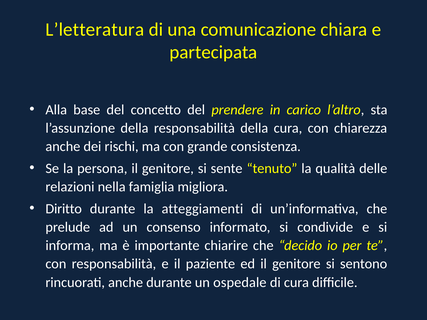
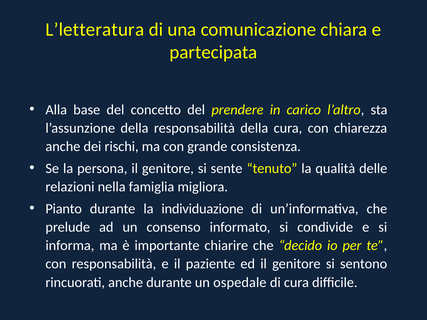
Diritto: Diritto -> Pianto
atteggiamenti: atteggiamenti -> individuazione
